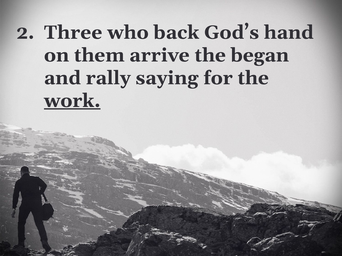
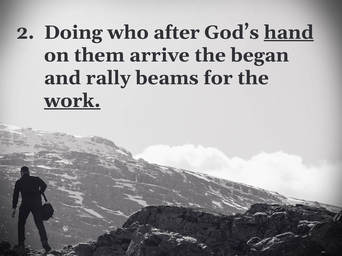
Three: Three -> Doing
back: back -> after
hand underline: none -> present
saying: saying -> beams
